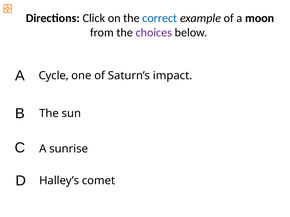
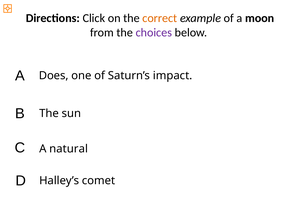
correct colour: blue -> orange
Cycle: Cycle -> Does
sunrise: sunrise -> natural
